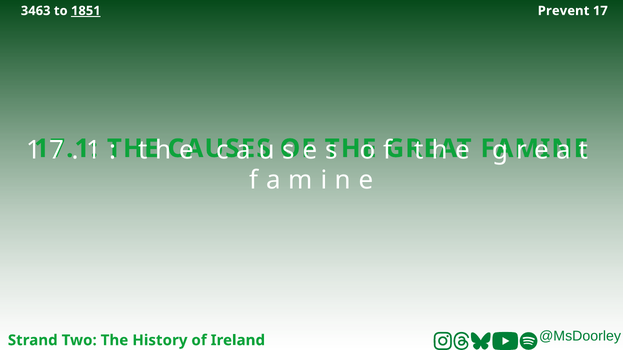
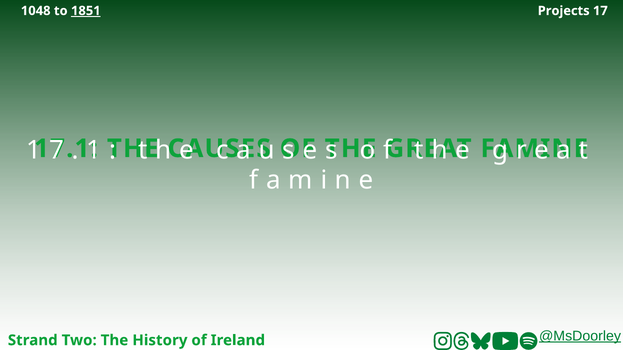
3463: 3463 -> 1048
Prevent: Prevent -> Projects
@MsDoorley underline: none -> present
